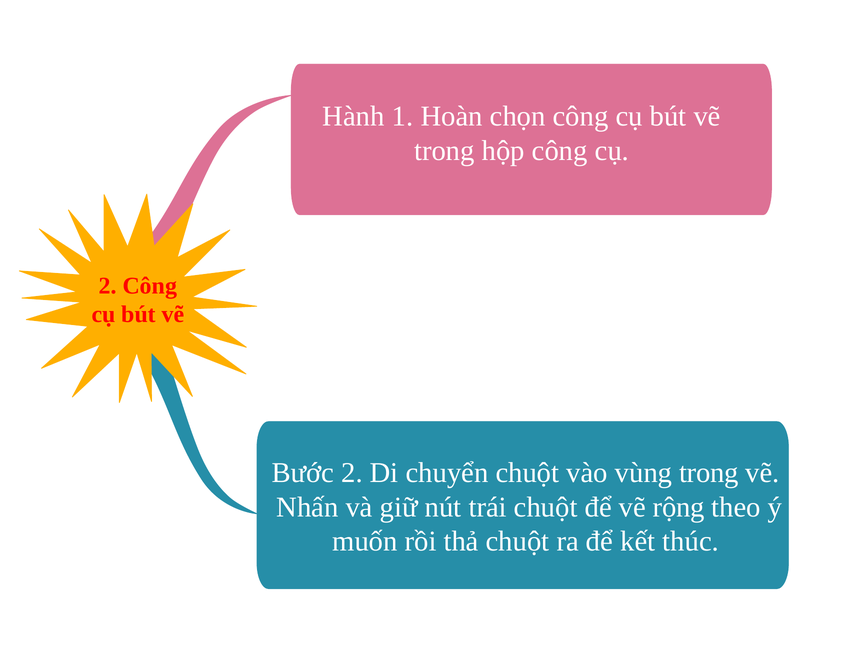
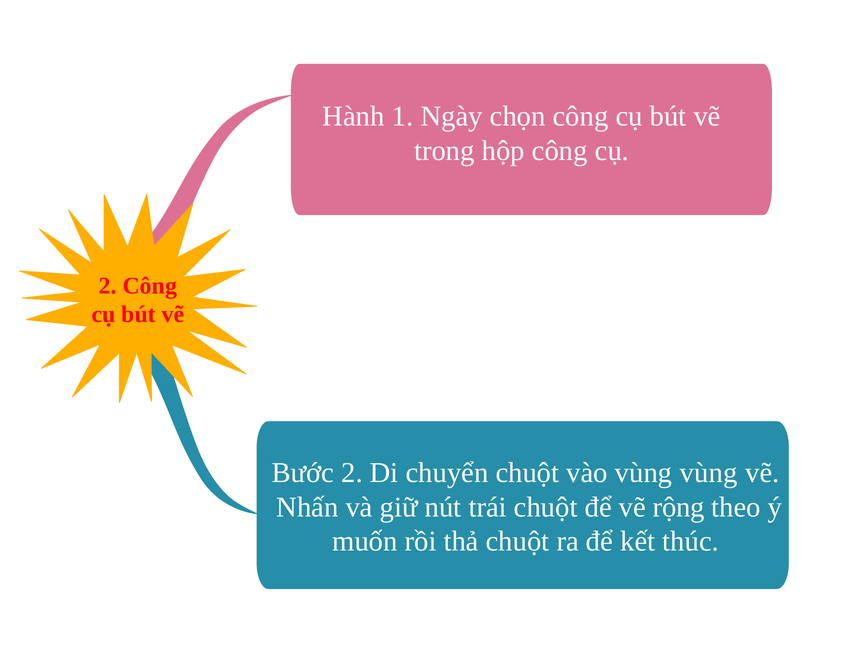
Hoàn: Hoàn -> Ngày
vùng trong: trong -> vùng
